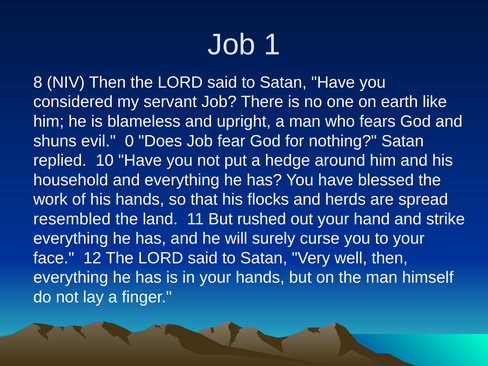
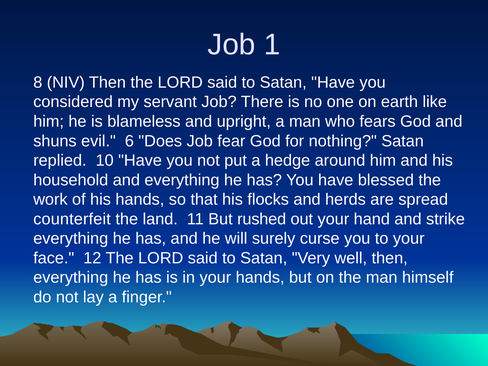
0: 0 -> 6
resembled: resembled -> counterfeit
